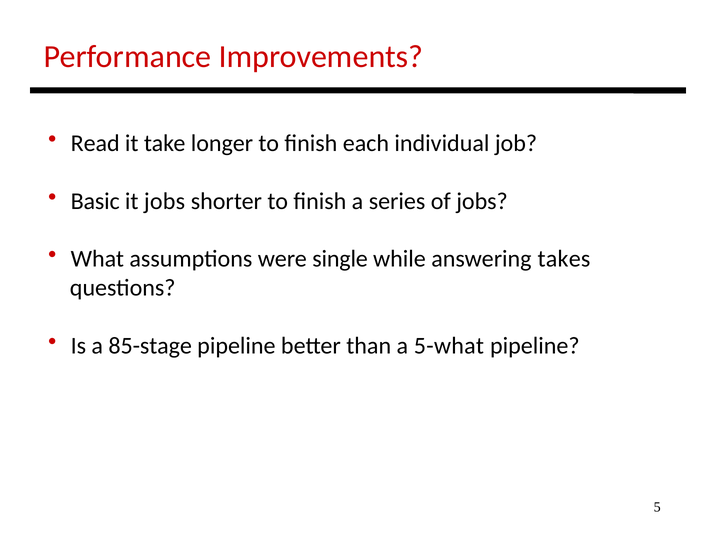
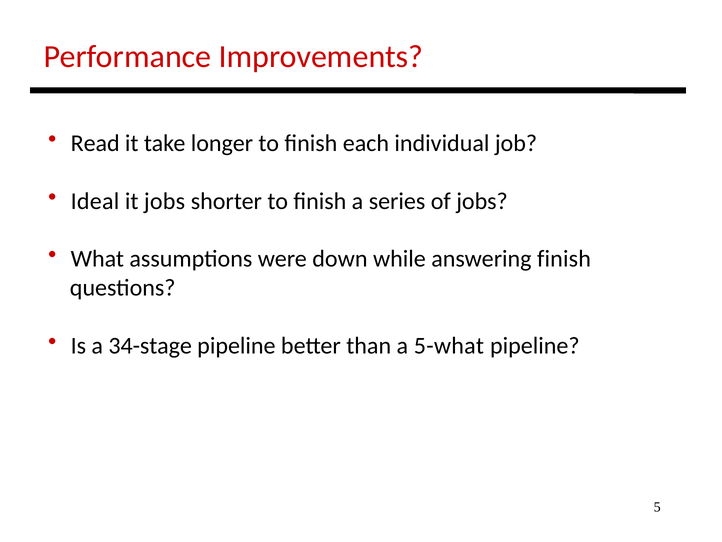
Basic: Basic -> Ideal
single: single -> down
answering takes: takes -> finish
85-stage: 85-stage -> 34-stage
